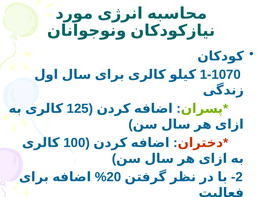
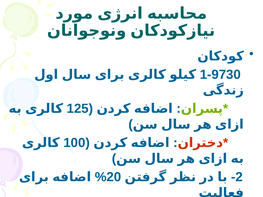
1-1070: 1-1070 -> 1-9730
